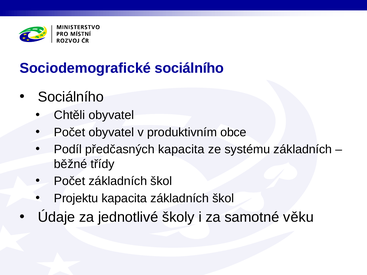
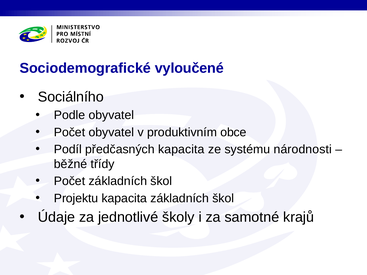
Sociodemografické sociálního: sociálního -> vyloučené
Chtěli: Chtěli -> Podle
systému základních: základních -> národnosti
věku: věku -> krajů
